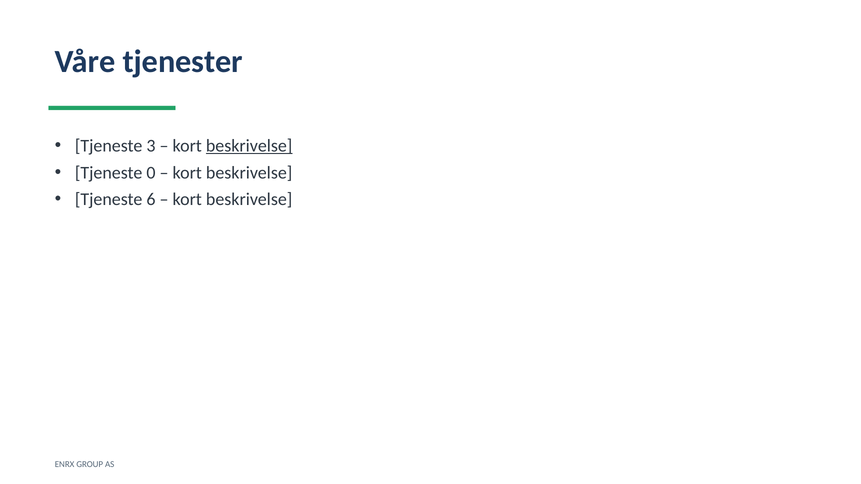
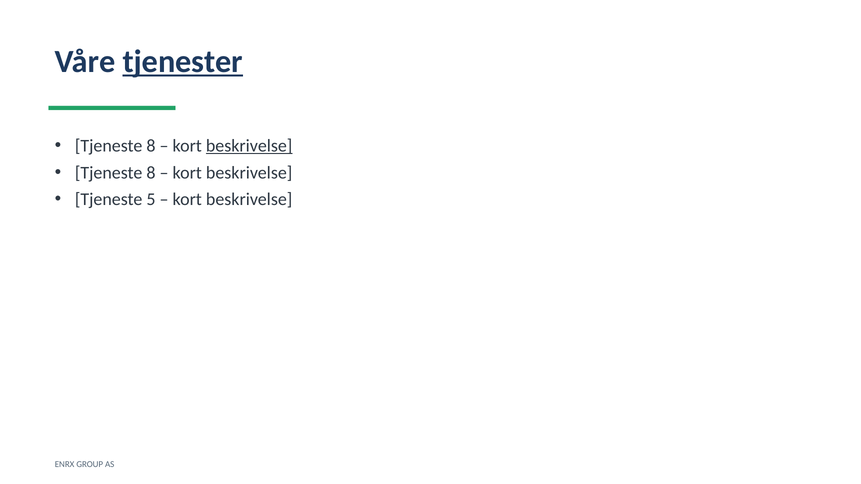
tjenester underline: none -> present
3 at (151, 146): 3 -> 8
0 at (151, 173): 0 -> 8
6: 6 -> 5
